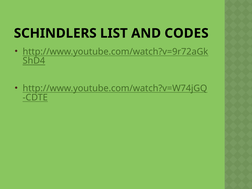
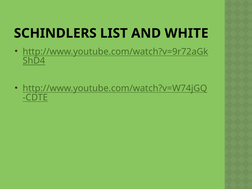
CODES: CODES -> WHITE
